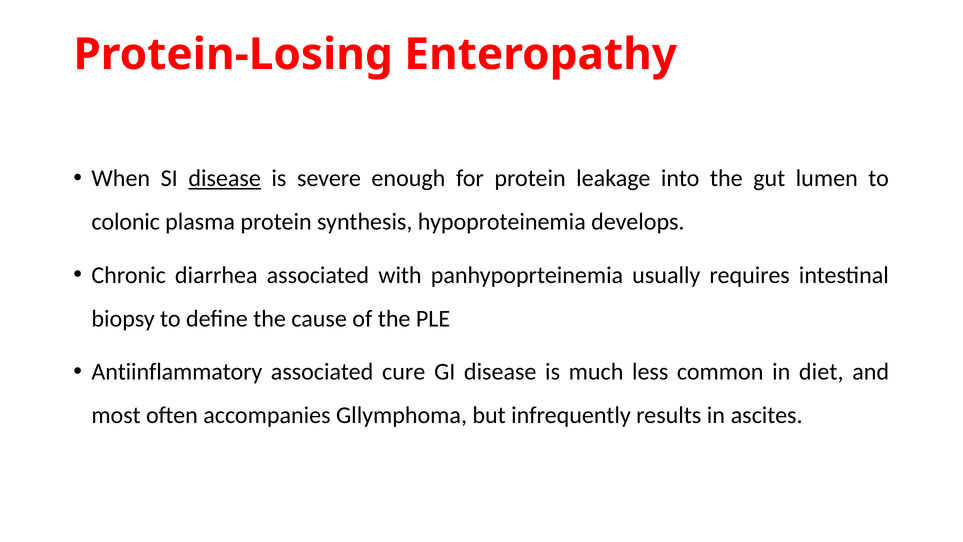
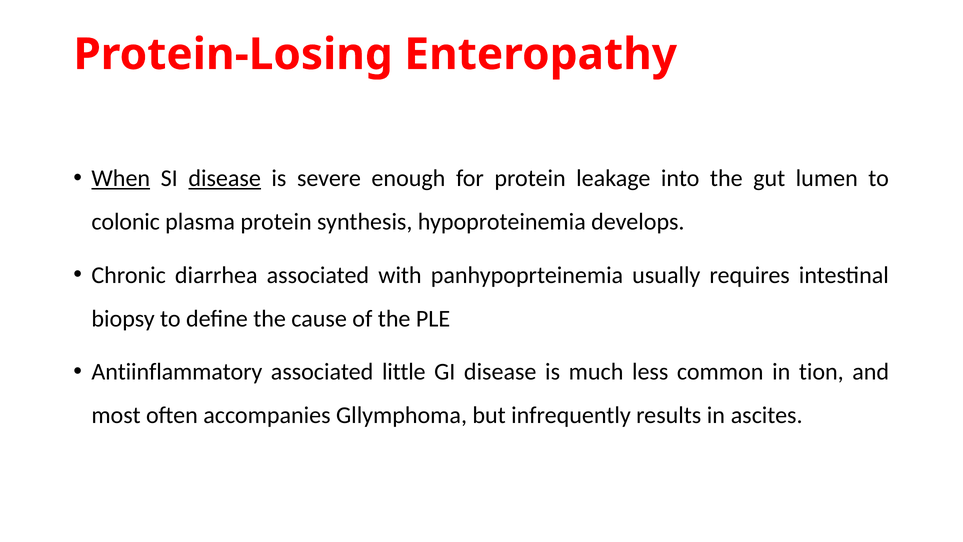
When underline: none -> present
cure: cure -> little
diet: diet -> tion
